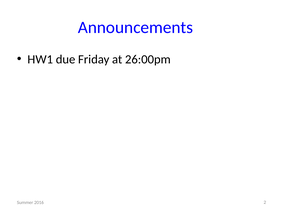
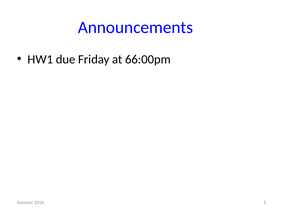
26:00pm: 26:00pm -> 66:00pm
